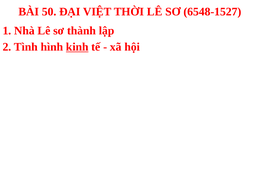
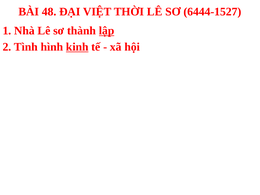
50: 50 -> 48
6548-1527: 6548-1527 -> 6444-1527
lập underline: none -> present
